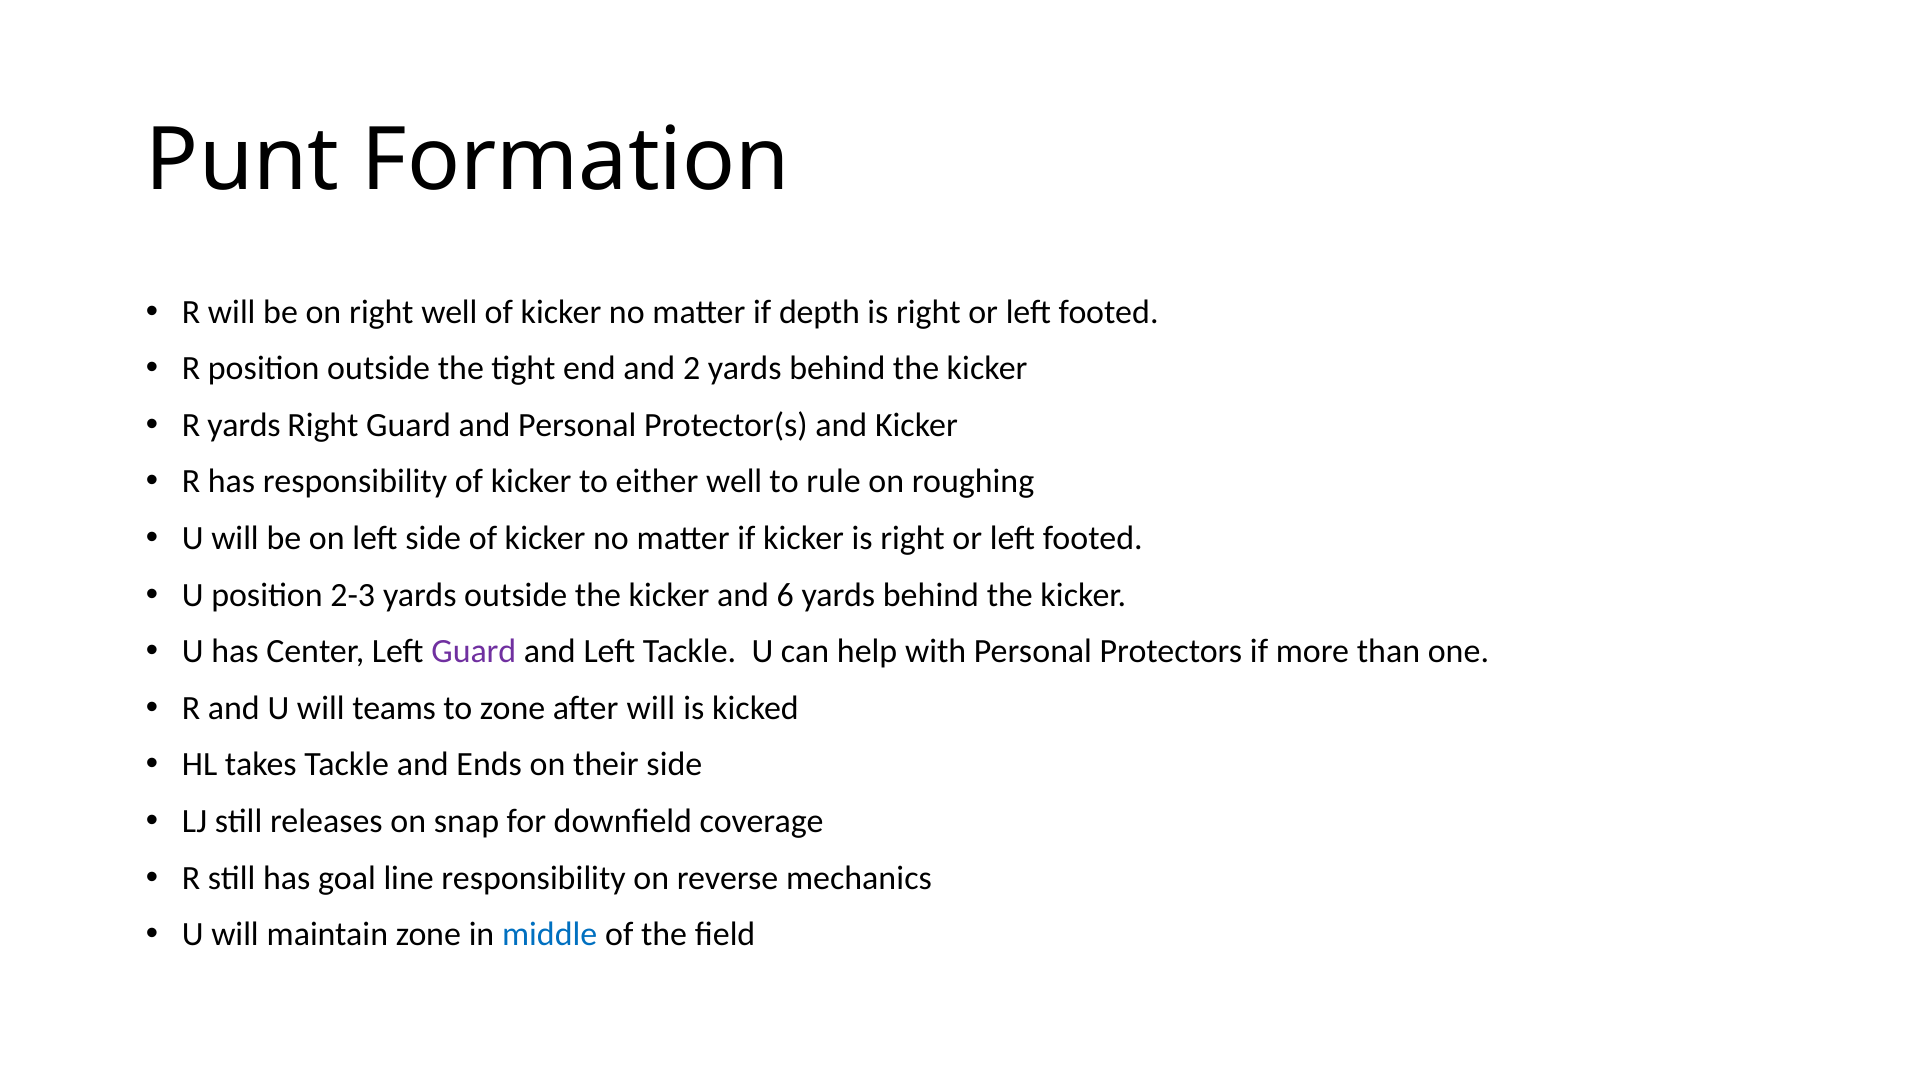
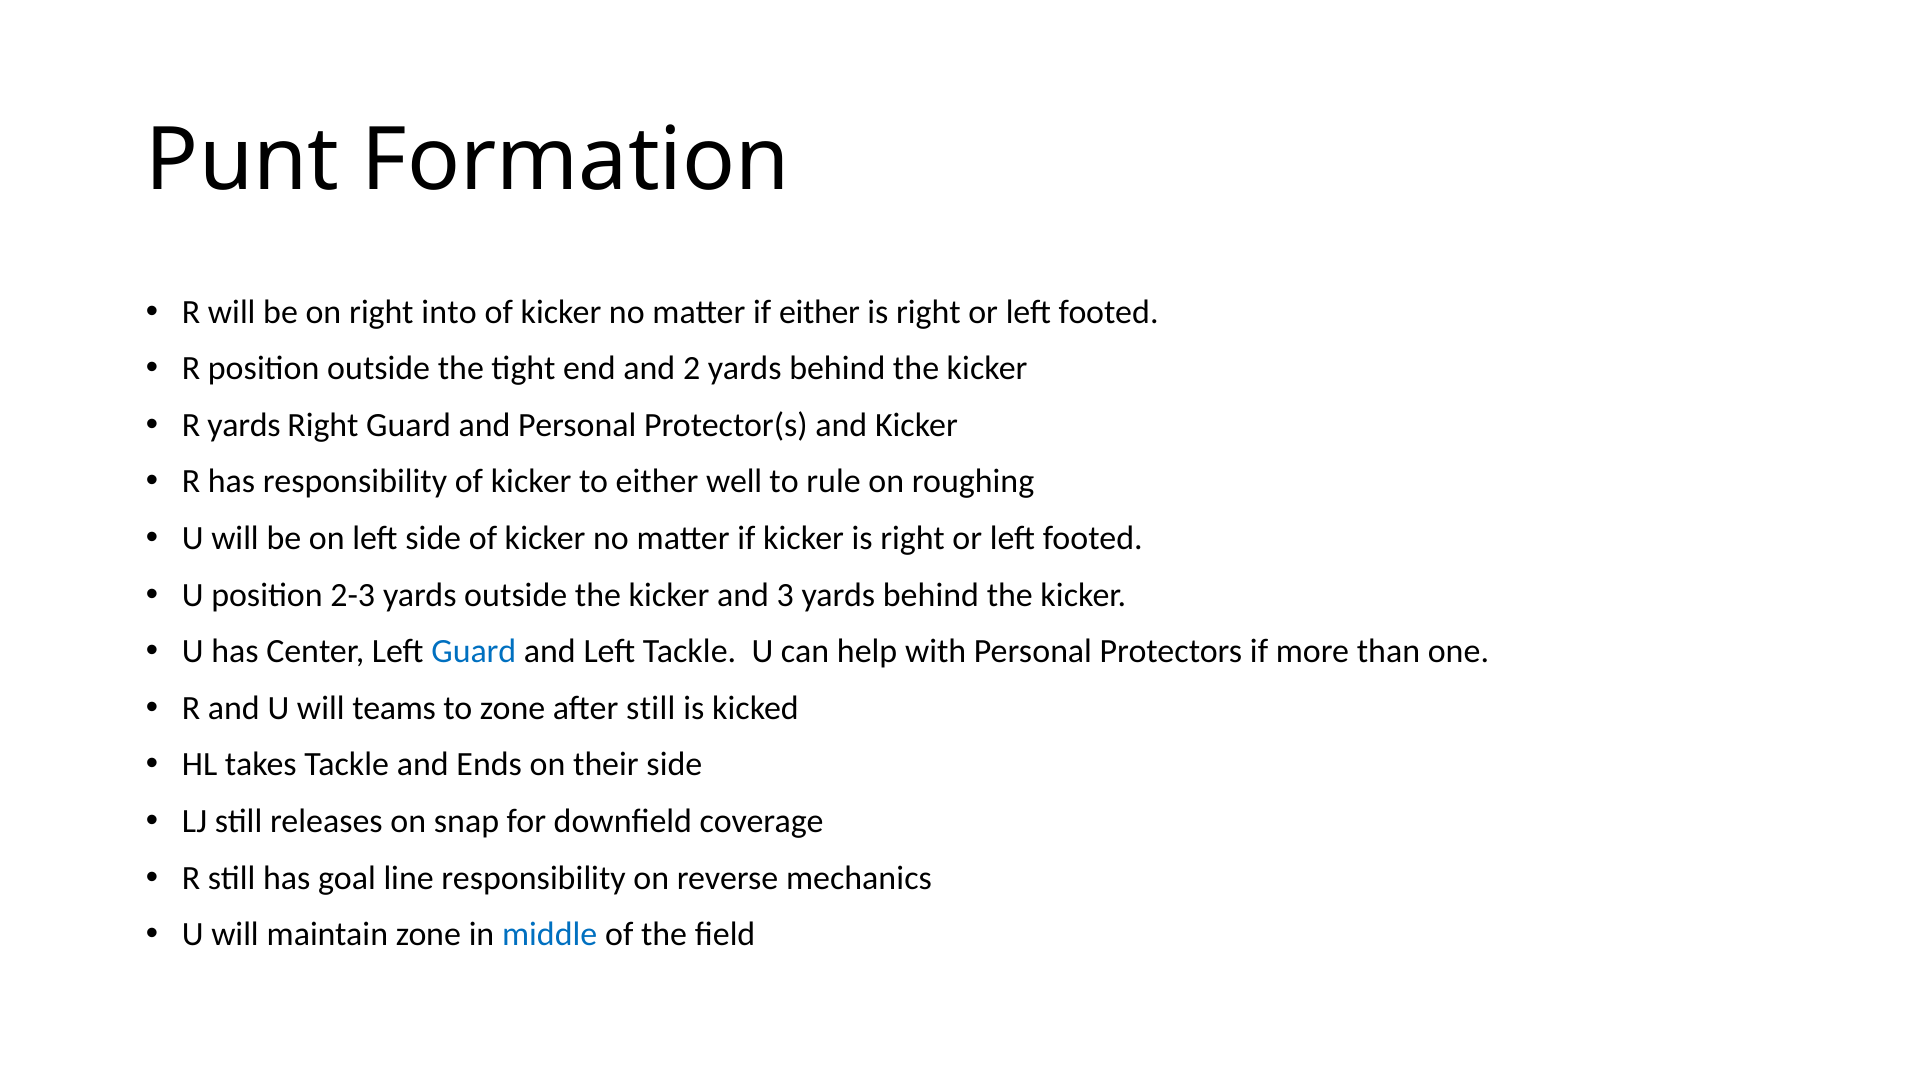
right well: well -> into
if depth: depth -> either
6: 6 -> 3
Guard at (474, 652) colour: purple -> blue
after will: will -> still
